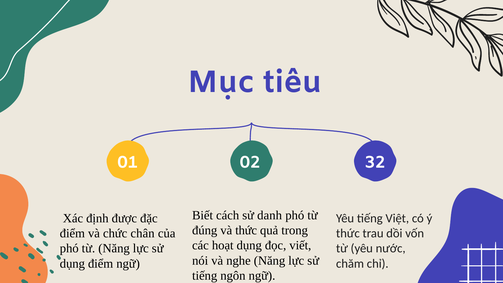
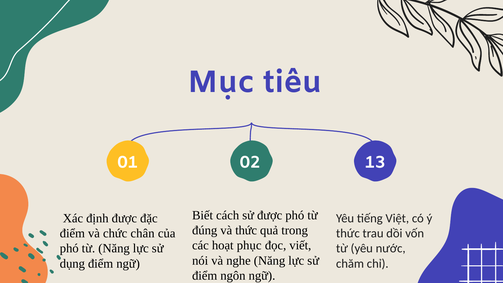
32: 32 -> 13
sử danh: danh -> được
hoạt dụng: dụng -> phục
tiếng at (205, 276): tiếng -> điểm
